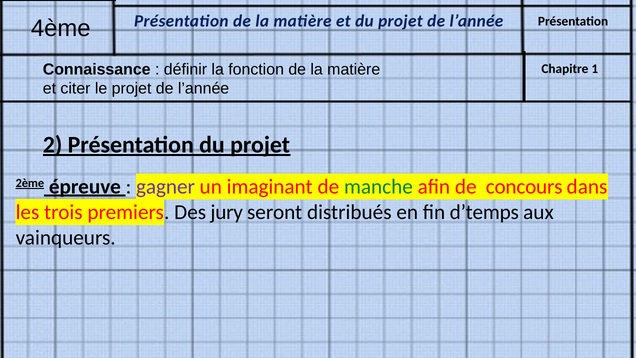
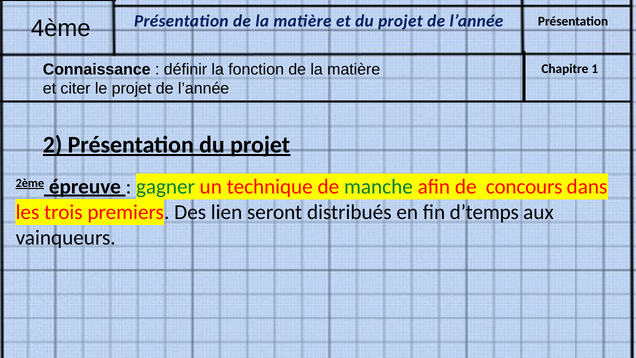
gagner colour: purple -> green
imaginant: imaginant -> technique
jury: jury -> lien
